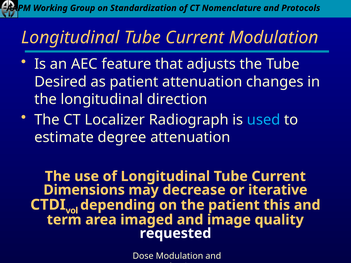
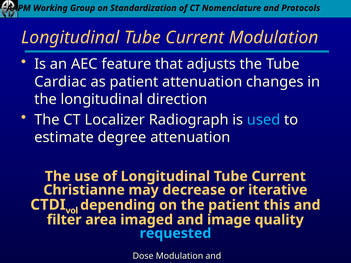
Desired: Desired -> Cardiac
Dimensions: Dimensions -> Christianne
term: term -> filter
requested colour: white -> light blue
